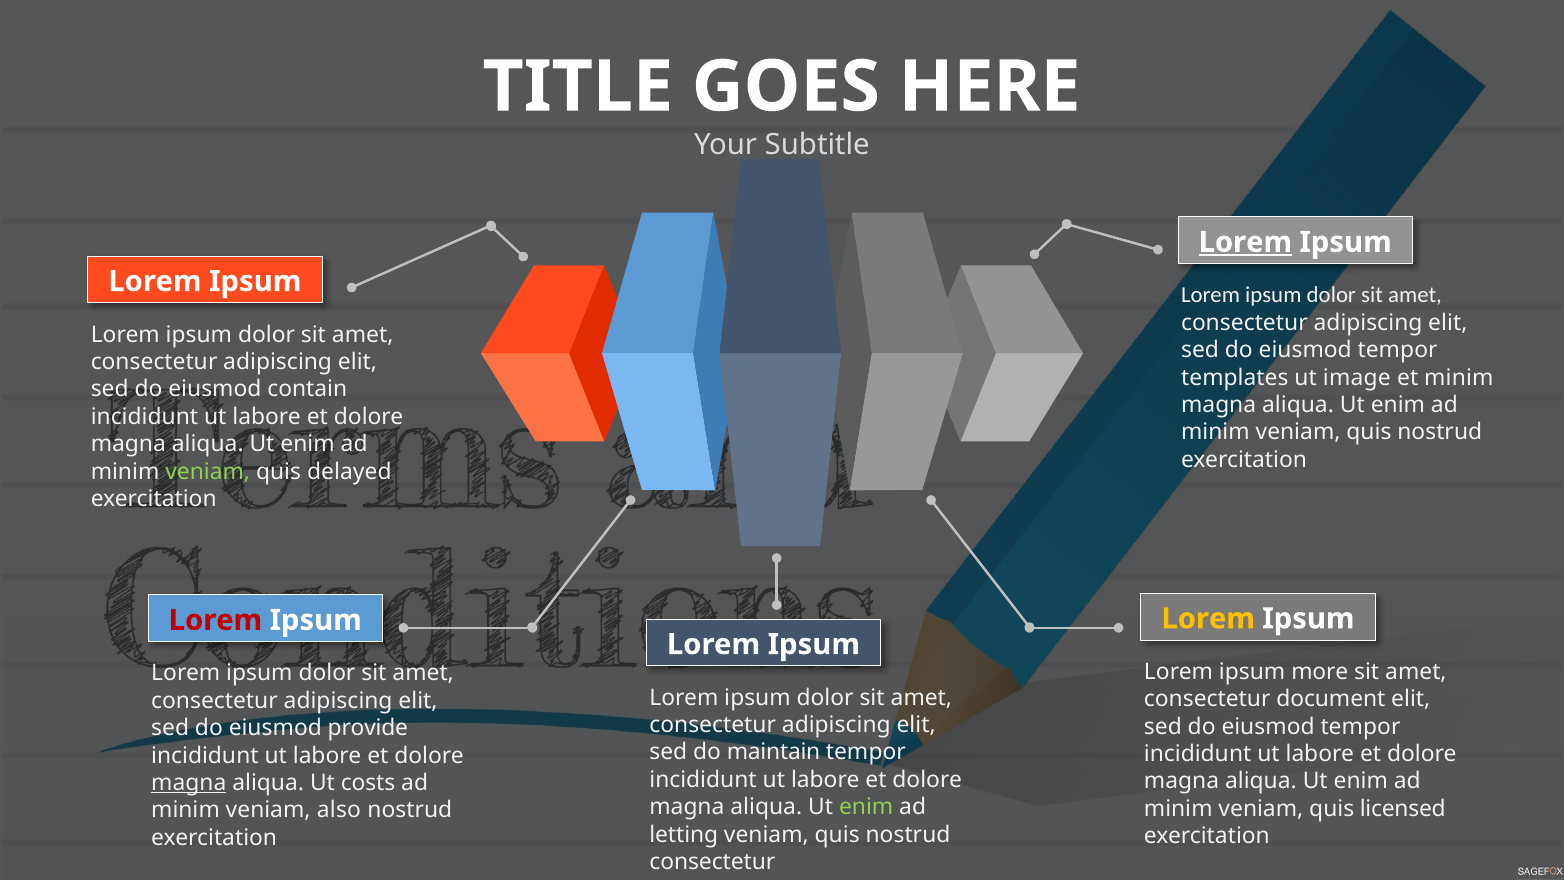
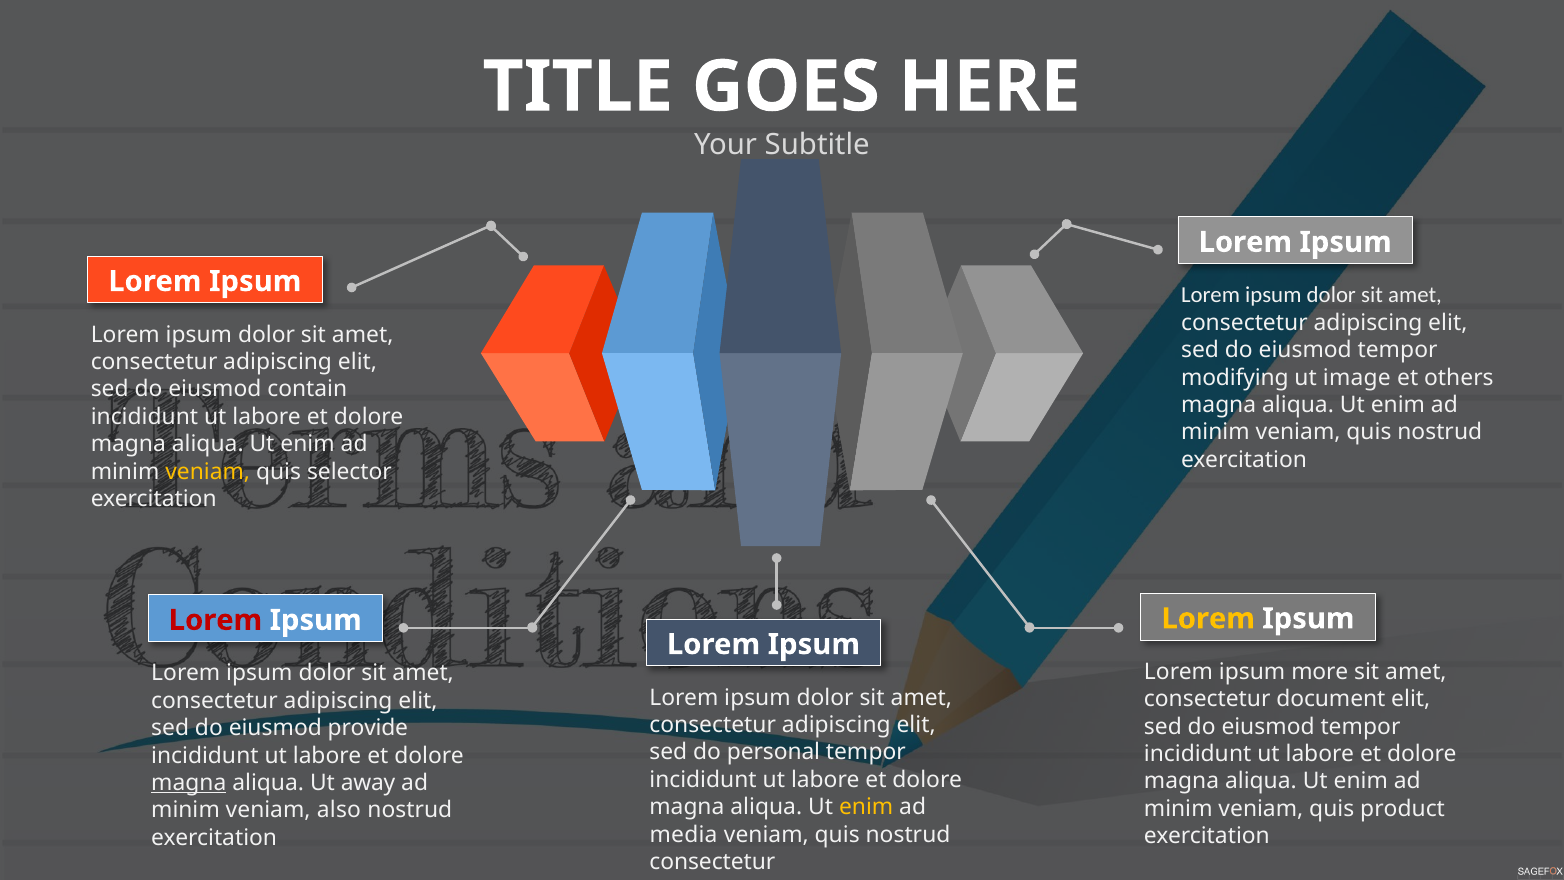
Lorem at (1245, 242) underline: present -> none
templates: templates -> modifying
et minim: minim -> others
veniam at (208, 471) colour: light green -> yellow
delayed: delayed -> selector
maintain: maintain -> personal
costs: costs -> away
enim at (866, 807) colour: light green -> yellow
licensed: licensed -> product
letting: letting -> media
